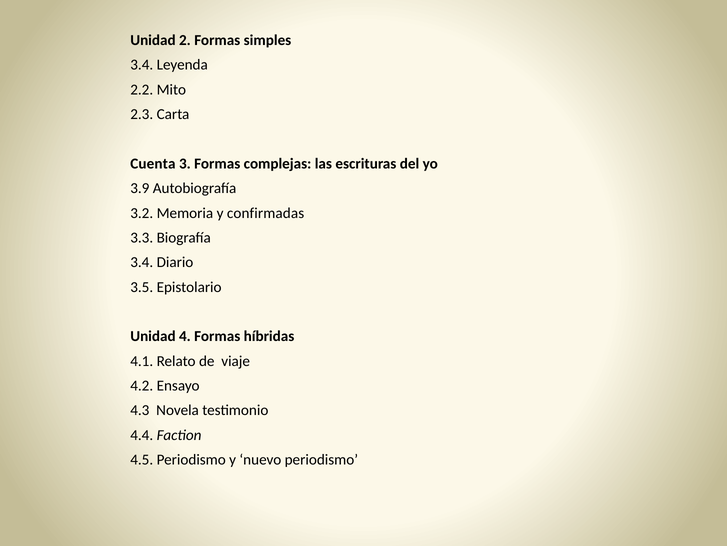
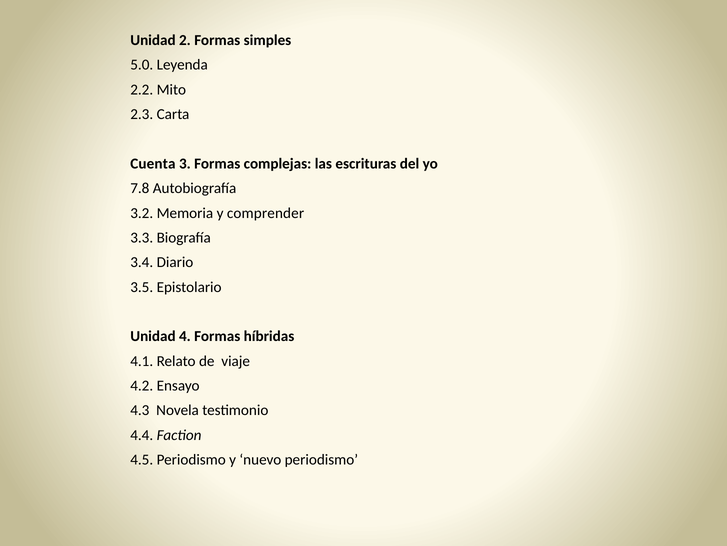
3.4 at (142, 65): 3.4 -> 5.0
3.9: 3.9 -> 7.8
confirmadas: confirmadas -> comprender
